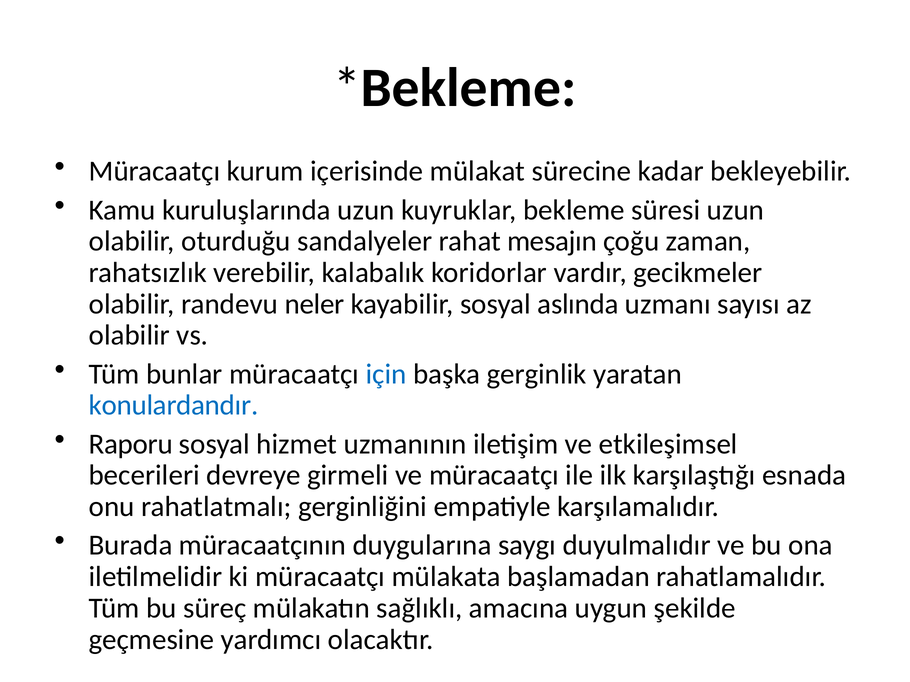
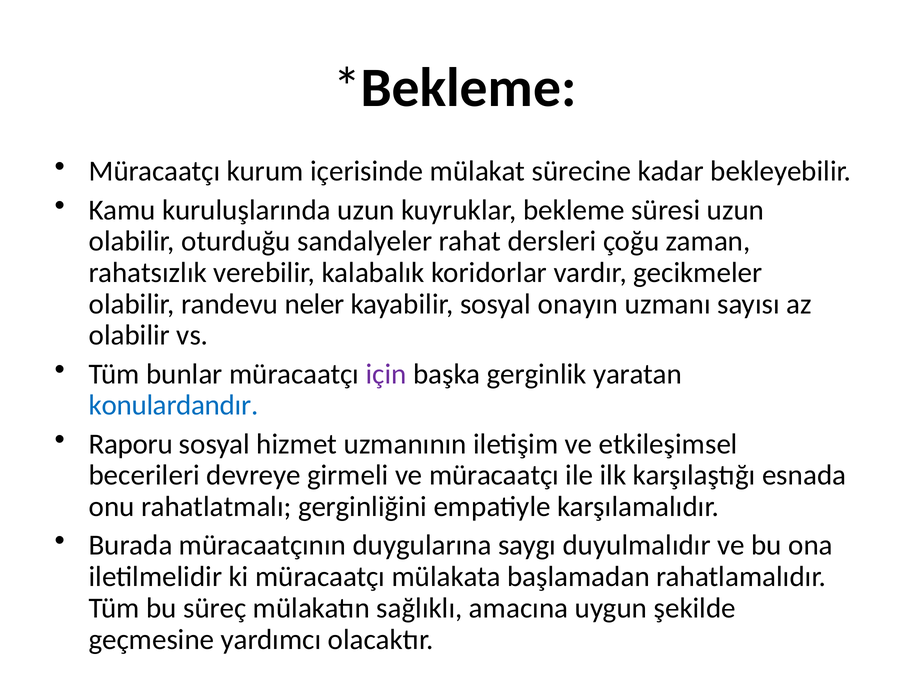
mesajın: mesajın -> dersleri
aslında: aslında -> onayın
için colour: blue -> purple
